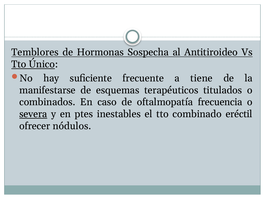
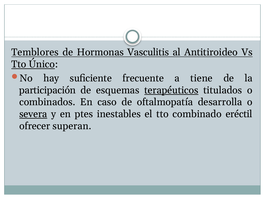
Sospecha: Sospecha -> Vasculitis
manifestarse: manifestarse -> participación
terapéuticos underline: none -> present
frecuencia: frecuencia -> desarrolla
nódulos: nódulos -> superan
